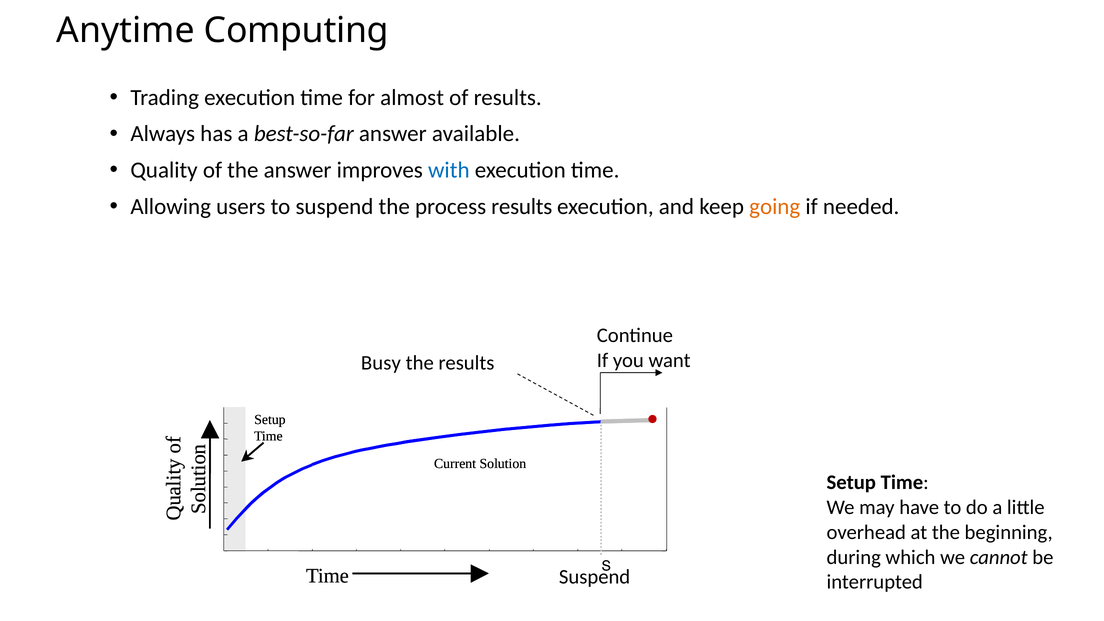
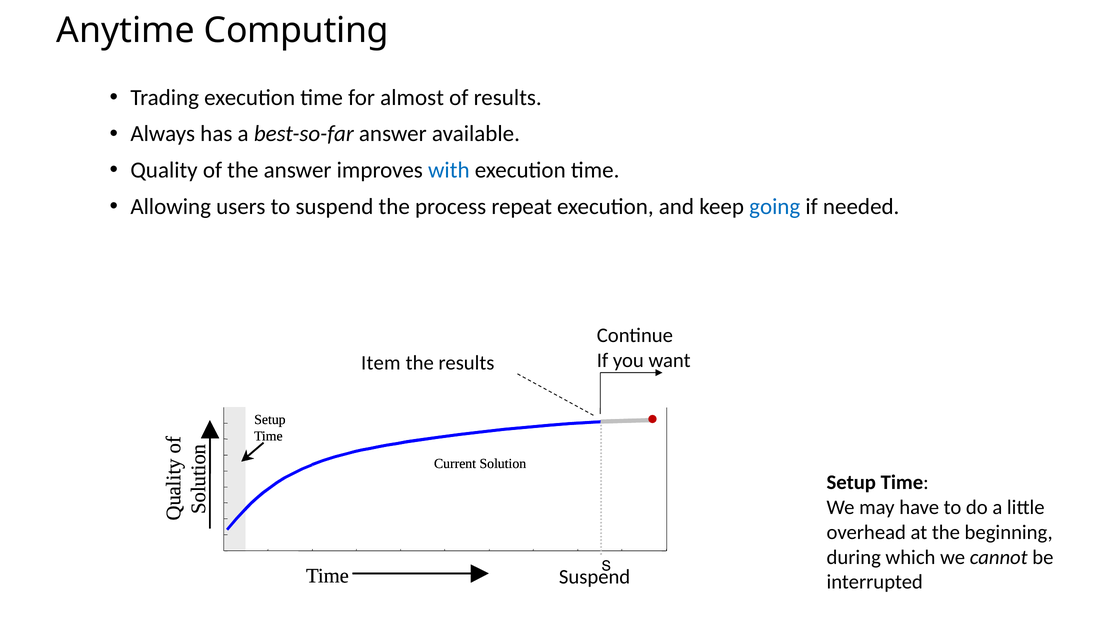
process results: results -> repeat
going colour: orange -> blue
Busy: Busy -> Item
